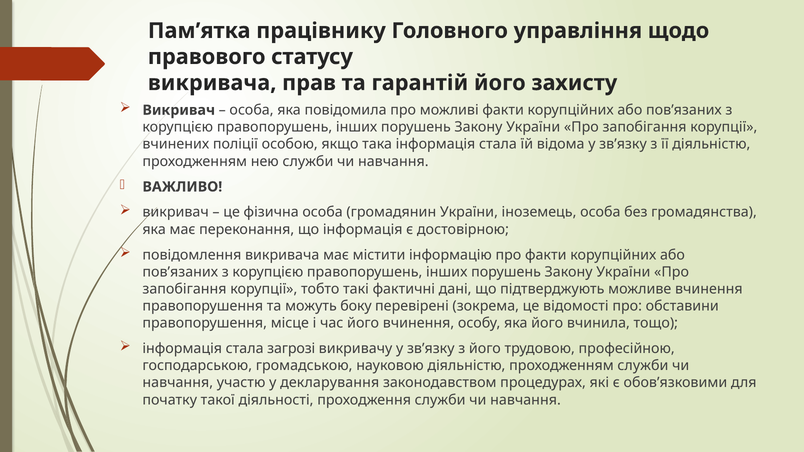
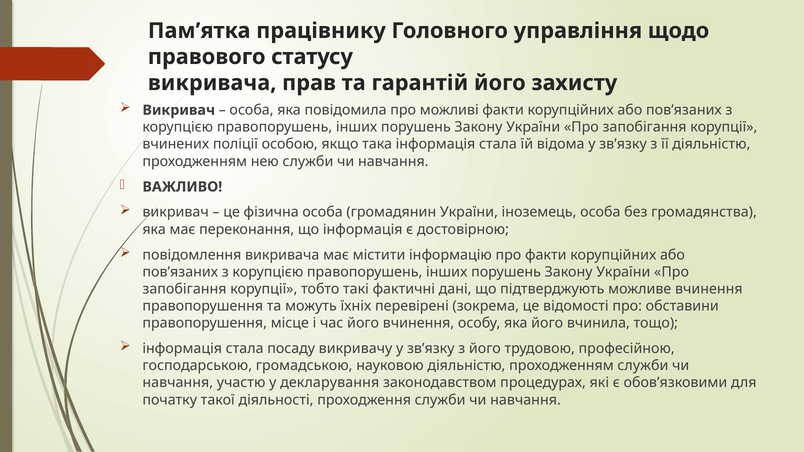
боку: боку -> їхніх
загрозі: загрозі -> посаду
